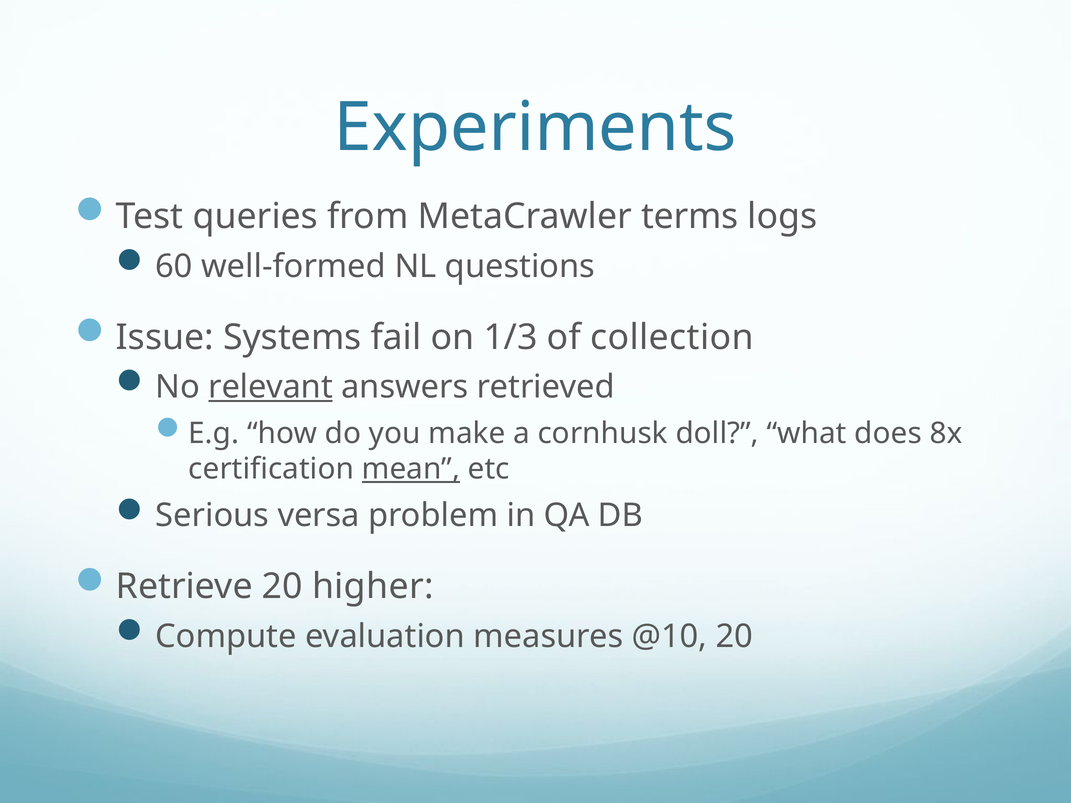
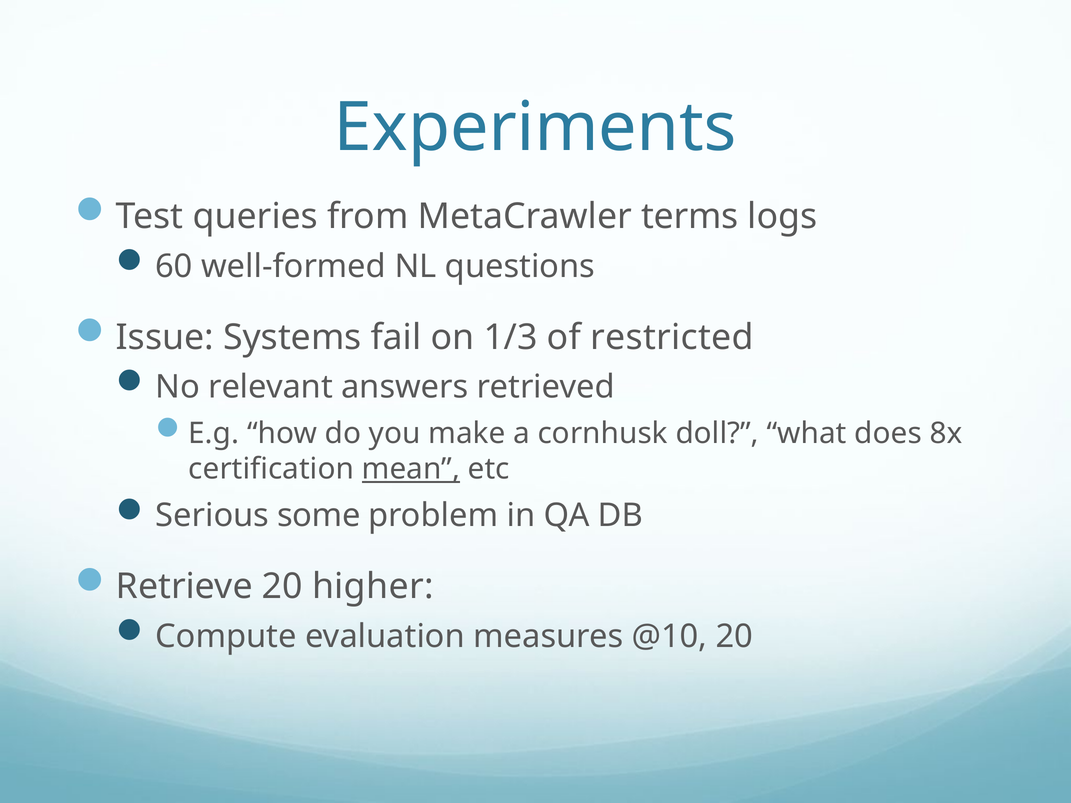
collection: collection -> restricted
relevant underline: present -> none
versa: versa -> some
